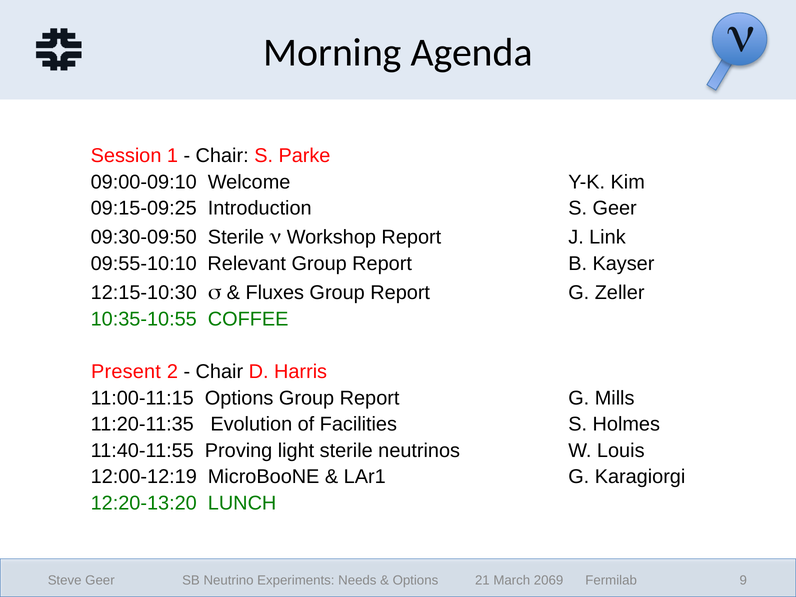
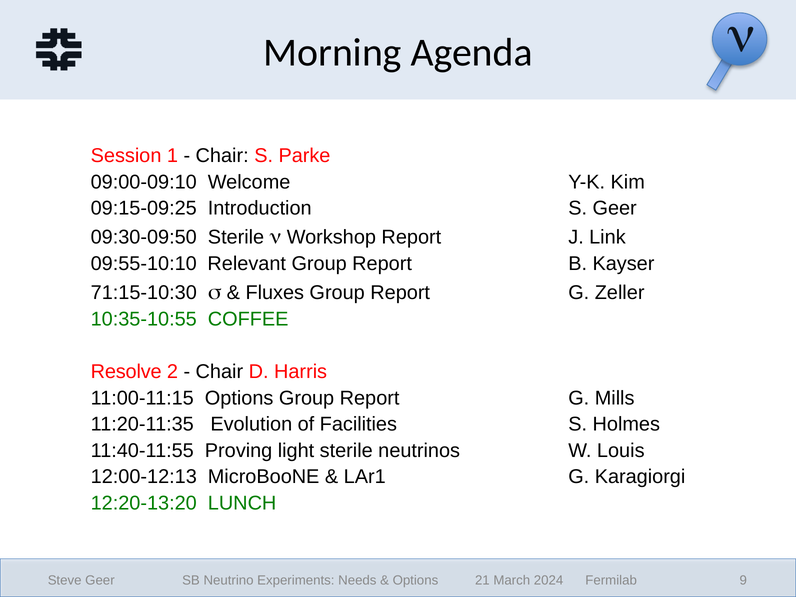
12:15-10:30: 12:15-10:30 -> 71:15-10:30
Present: Present -> Resolve
12:00-12:19: 12:00-12:19 -> 12:00-12:13
2069: 2069 -> 2024
